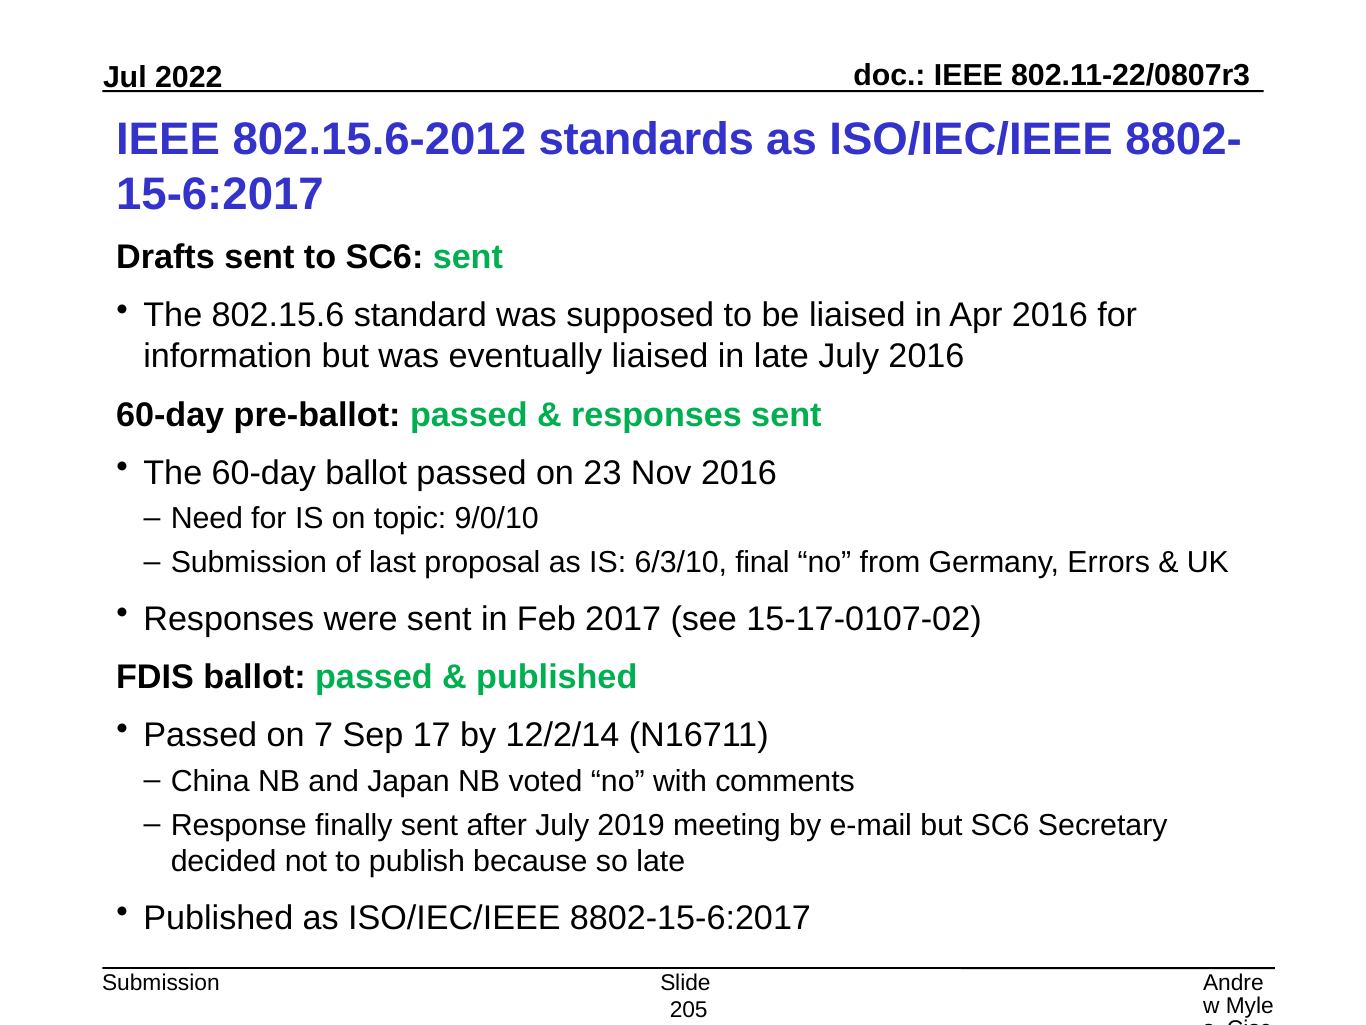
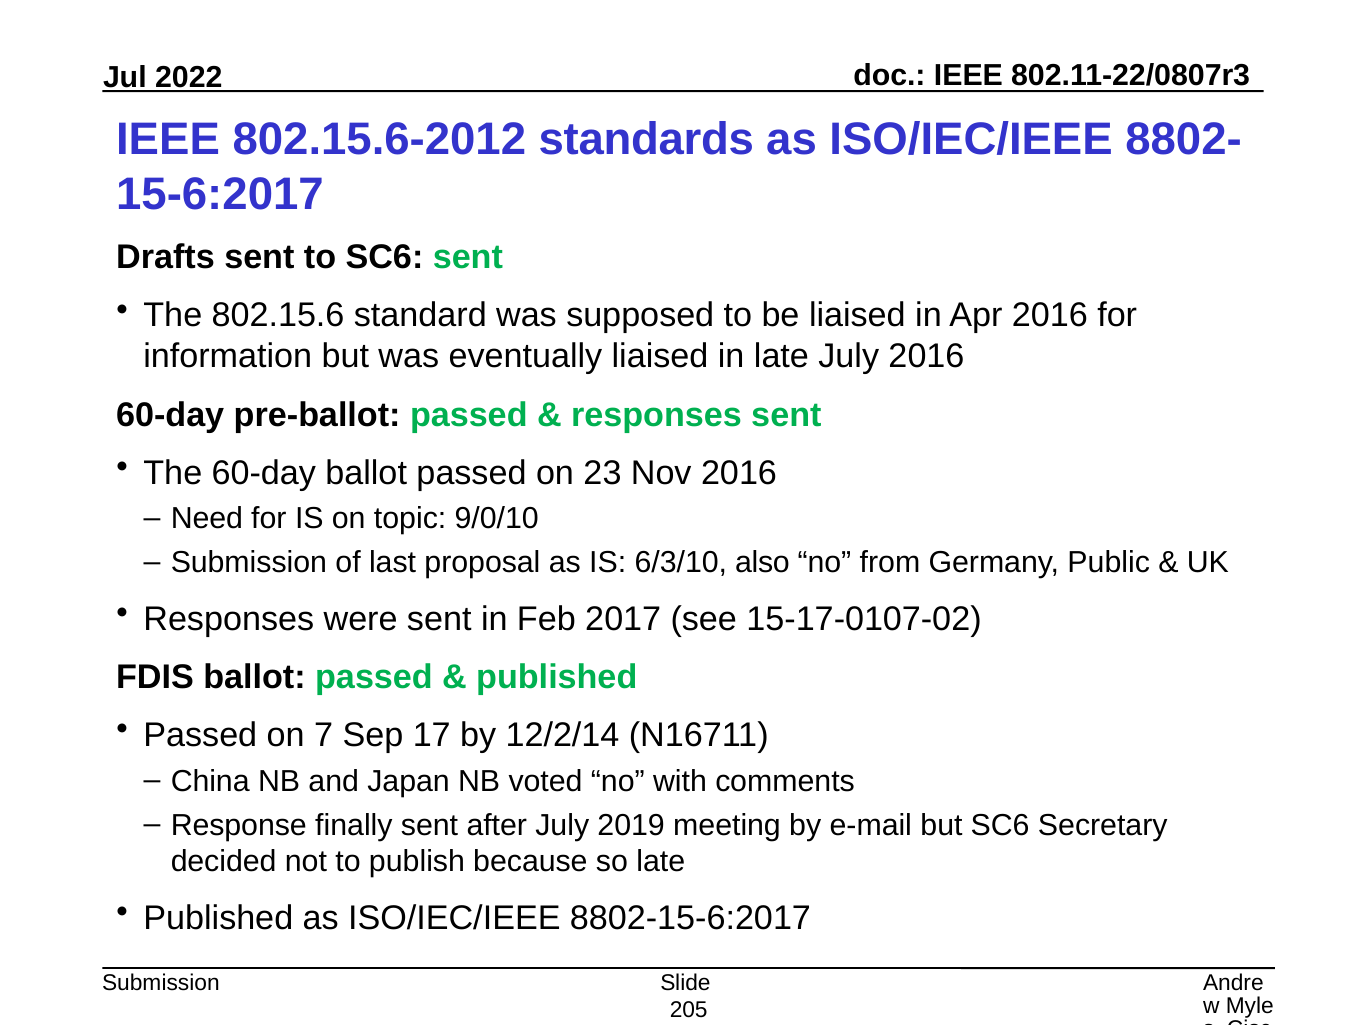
final: final -> also
Errors: Errors -> Public
